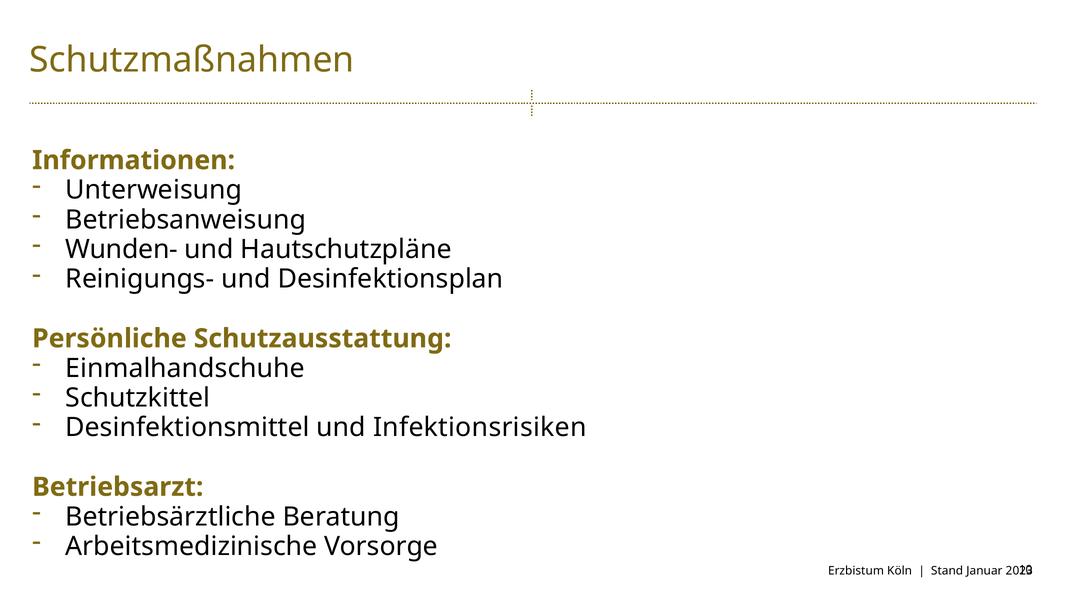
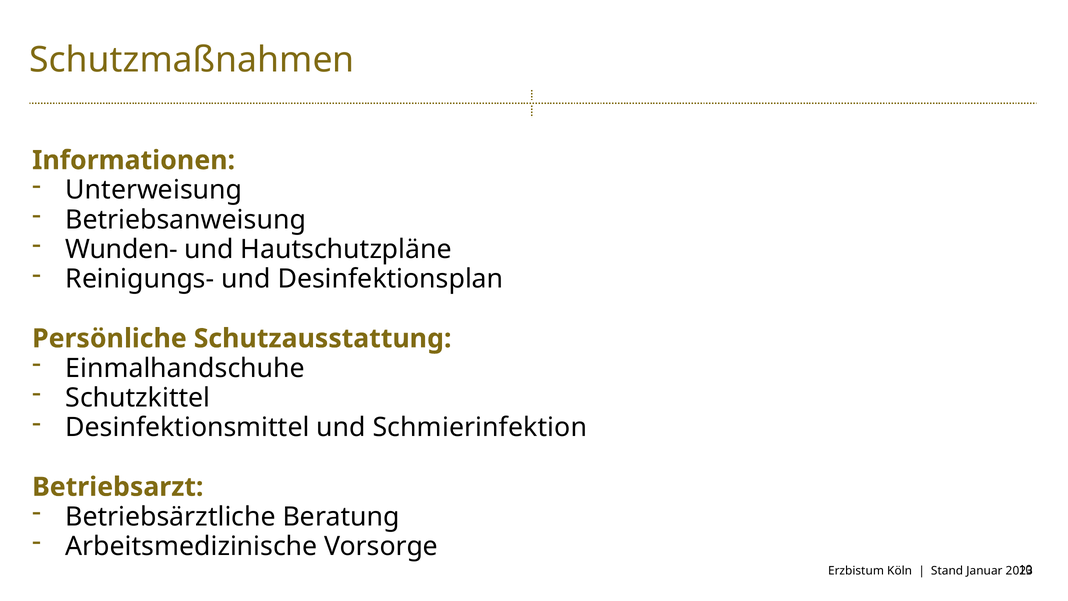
Infektionsrisiken: Infektionsrisiken -> Schmierinfektion
